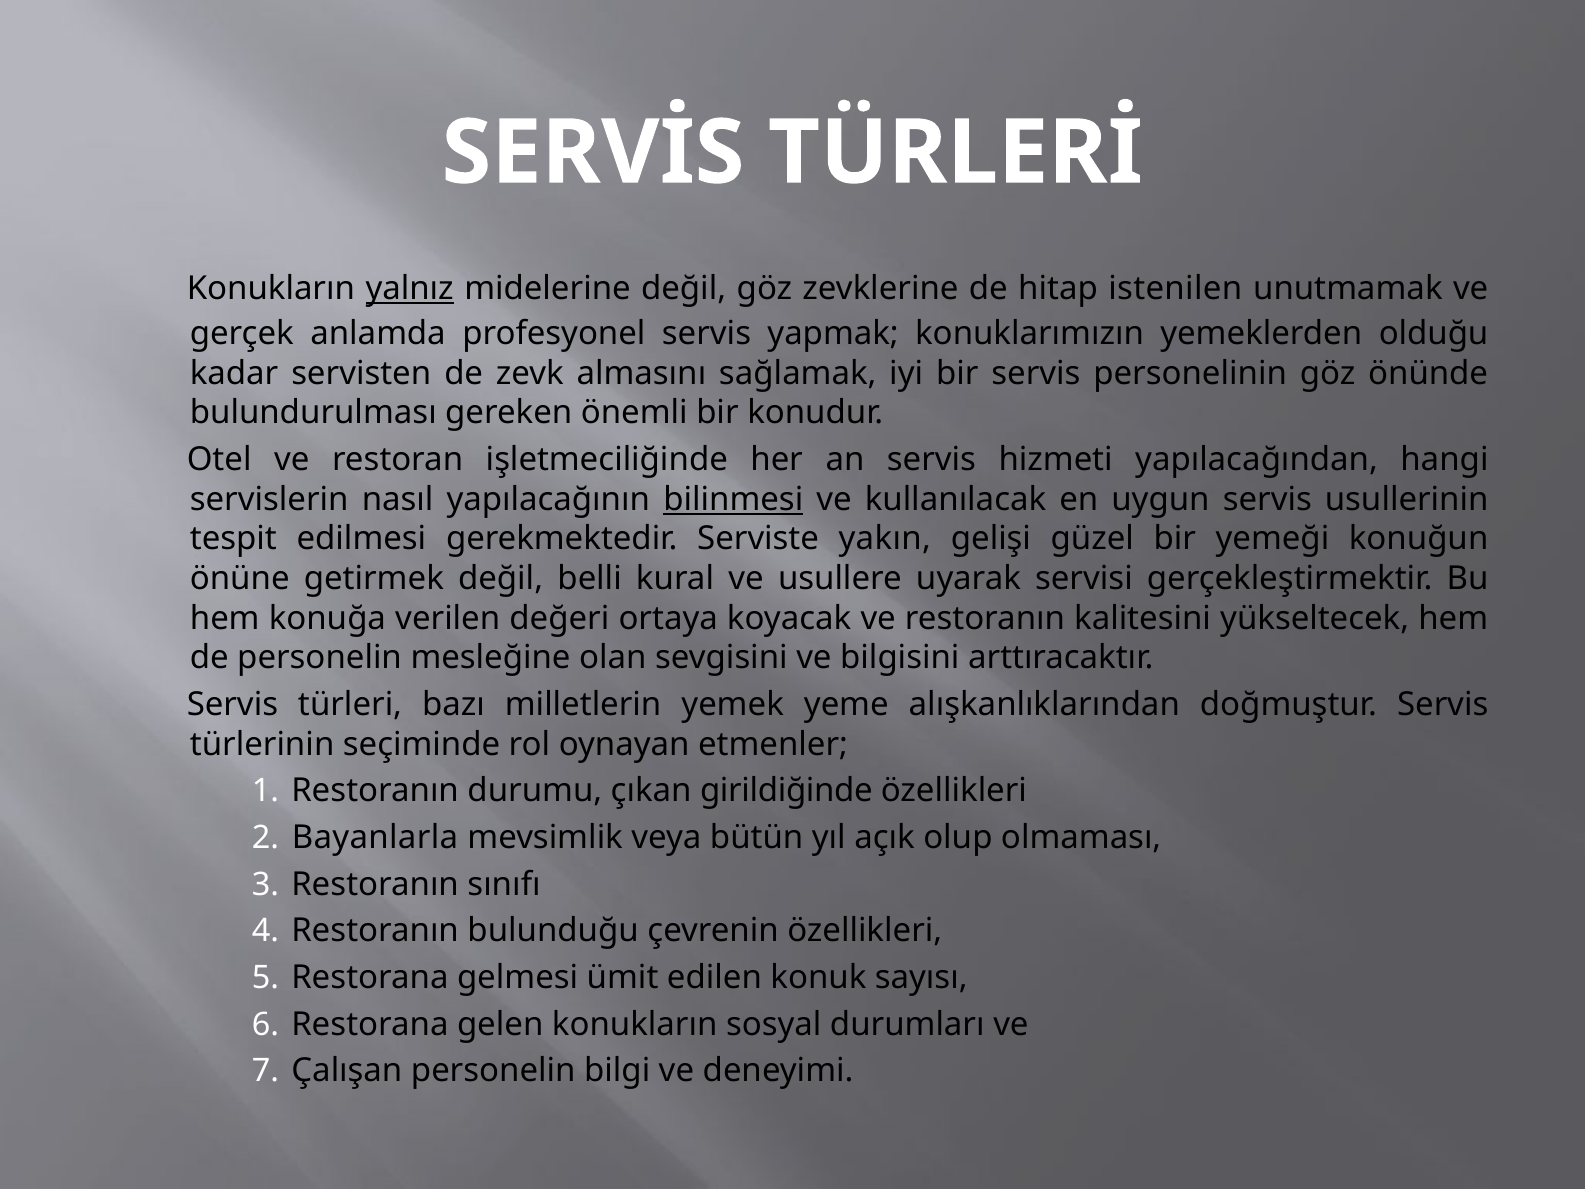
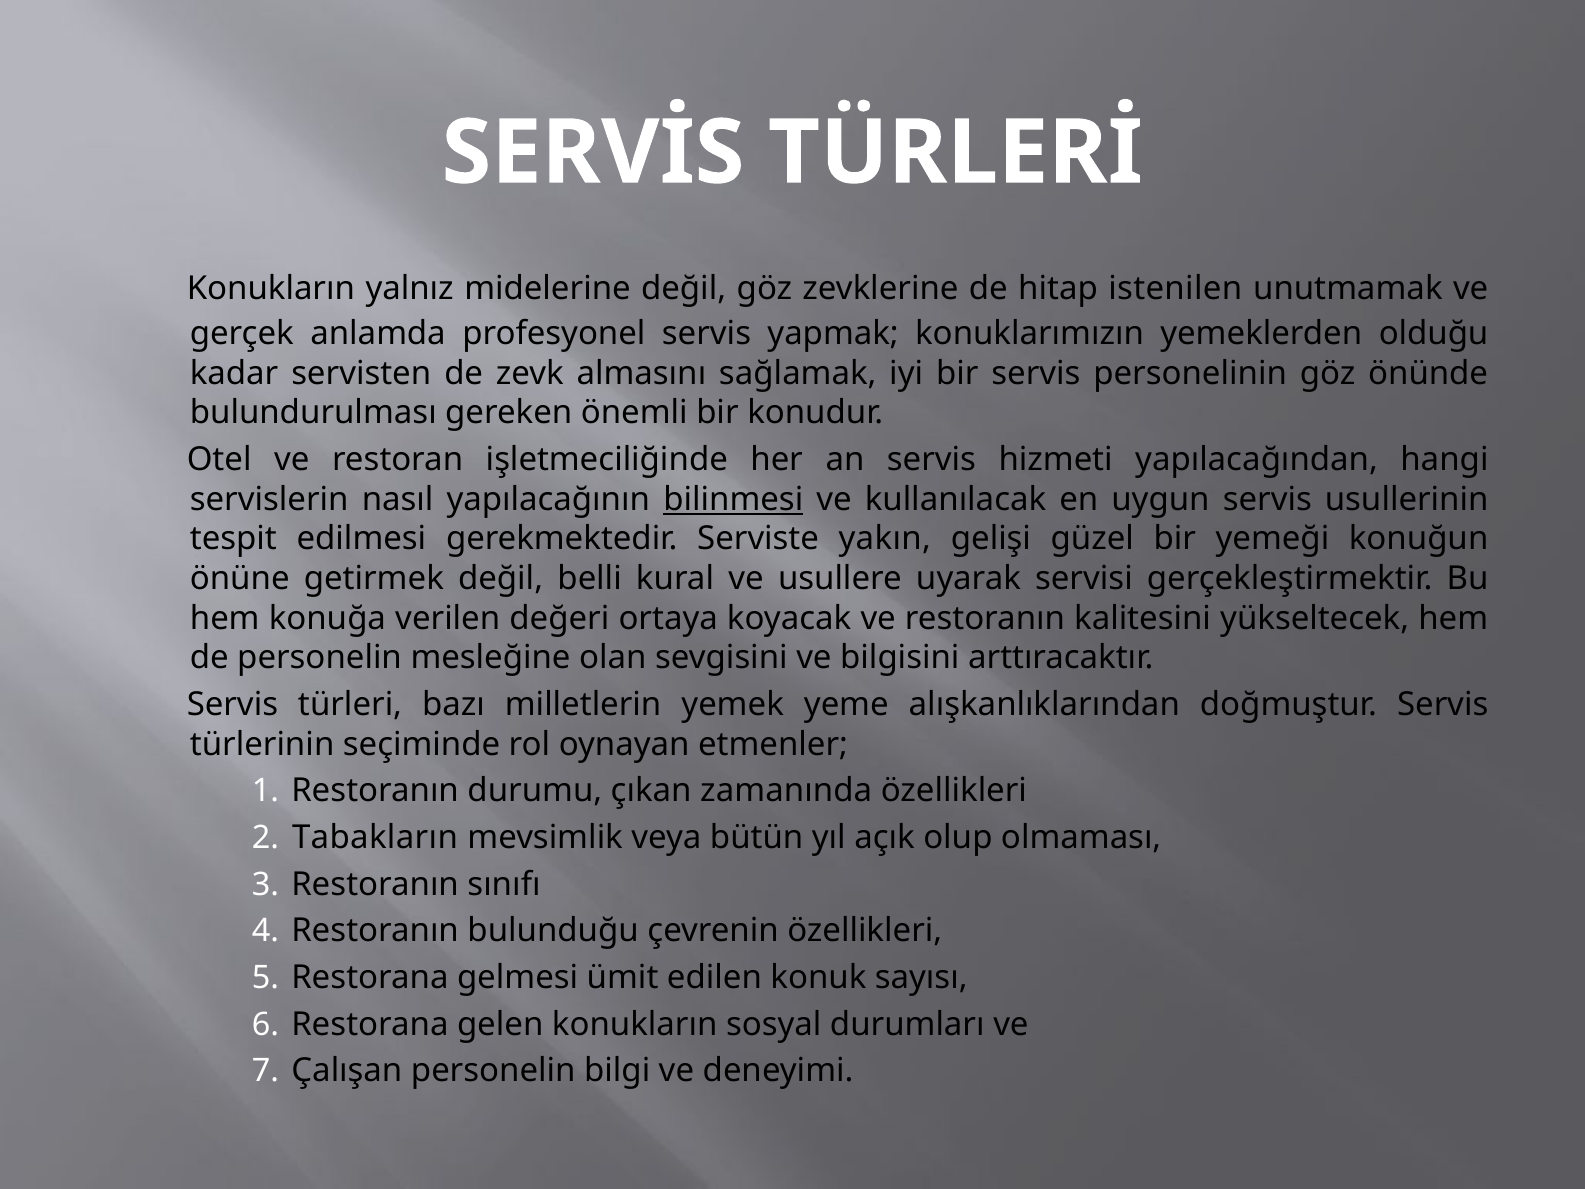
yalnız underline: present -> none
girildiğinde: girildiğinde -> zamanında
Bayanlarla: Bayanlarla -> Tabakların
